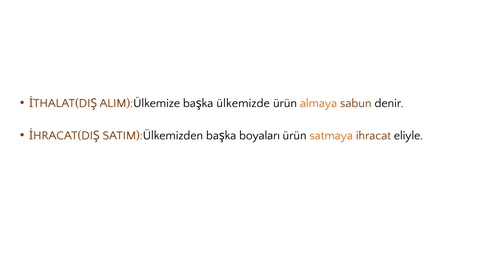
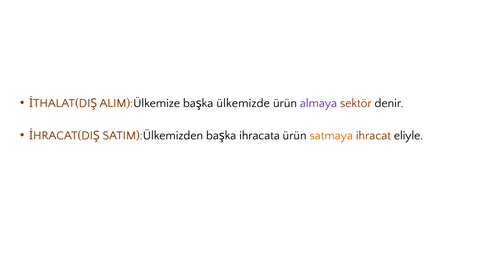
almaya colour: orange -> purple
sabun: sabun -> sektör
boyaları: boyaları -> ihracata
